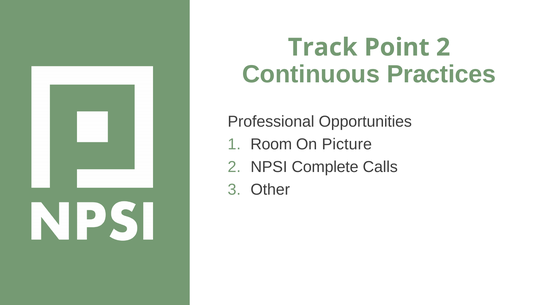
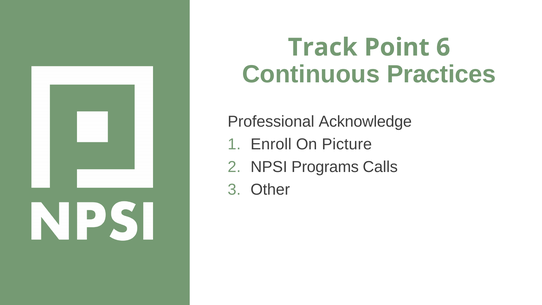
Point 2: 2 -> 6
Opportunities: Opportunities -> Acknowledge
Room: Room -> Enroll
Complete: Complete -> Programs
